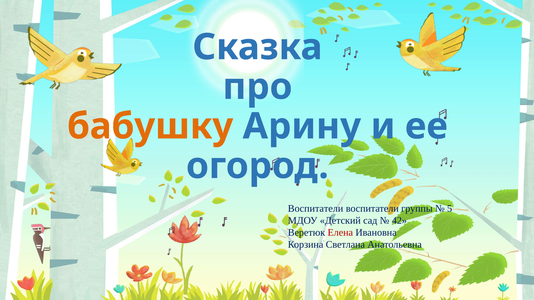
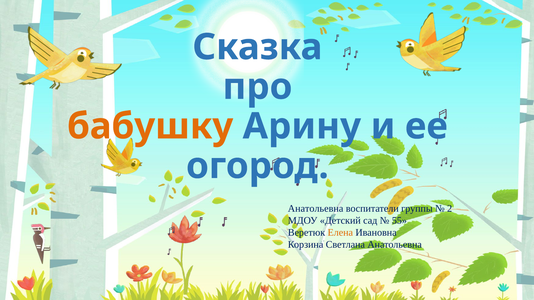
Воспитатели at (316, 209): Воспитатели -> Анатольевна
5: 5 -> 2
42: 42 -> 55
Елена colour: red -> orange
